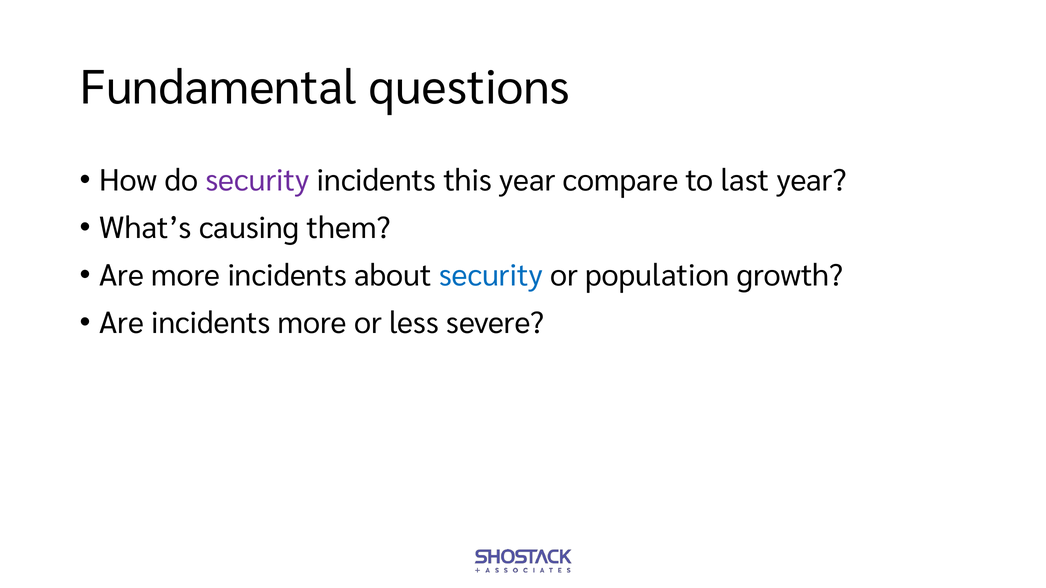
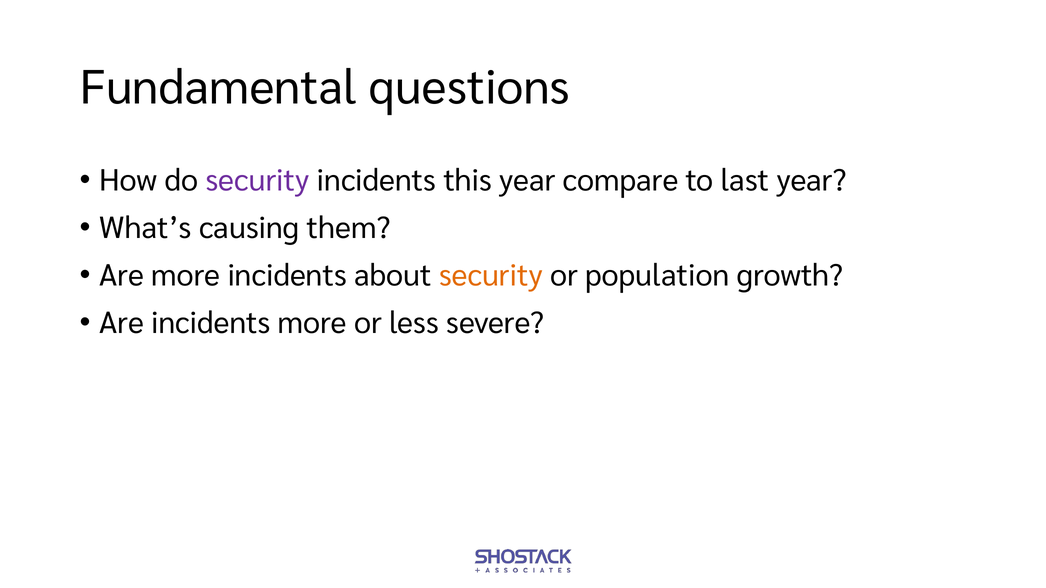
security at (491, 276) colour: blue -> orange
